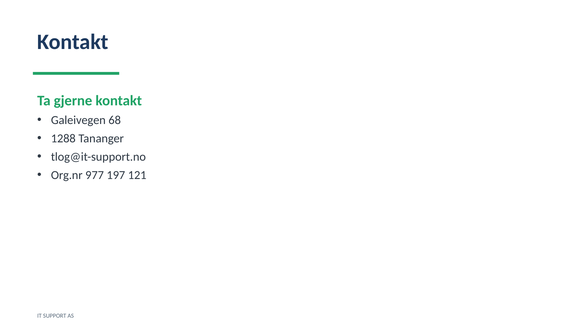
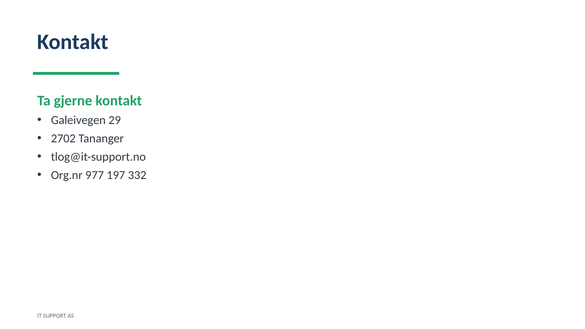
68: 68 -> 29
1288: 1288 -> 2702
121: 121 -> 332
